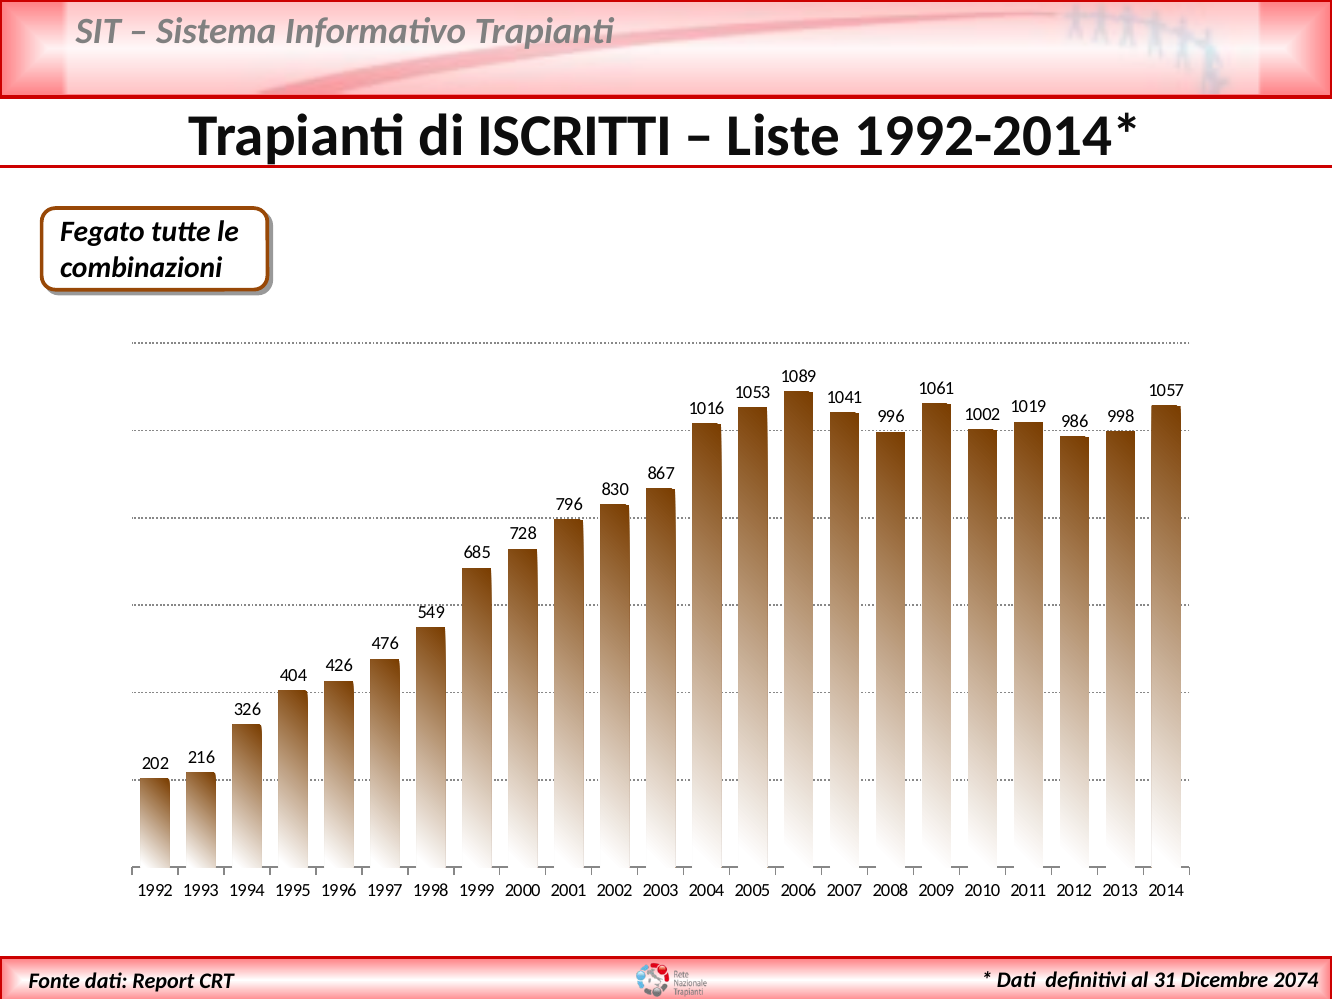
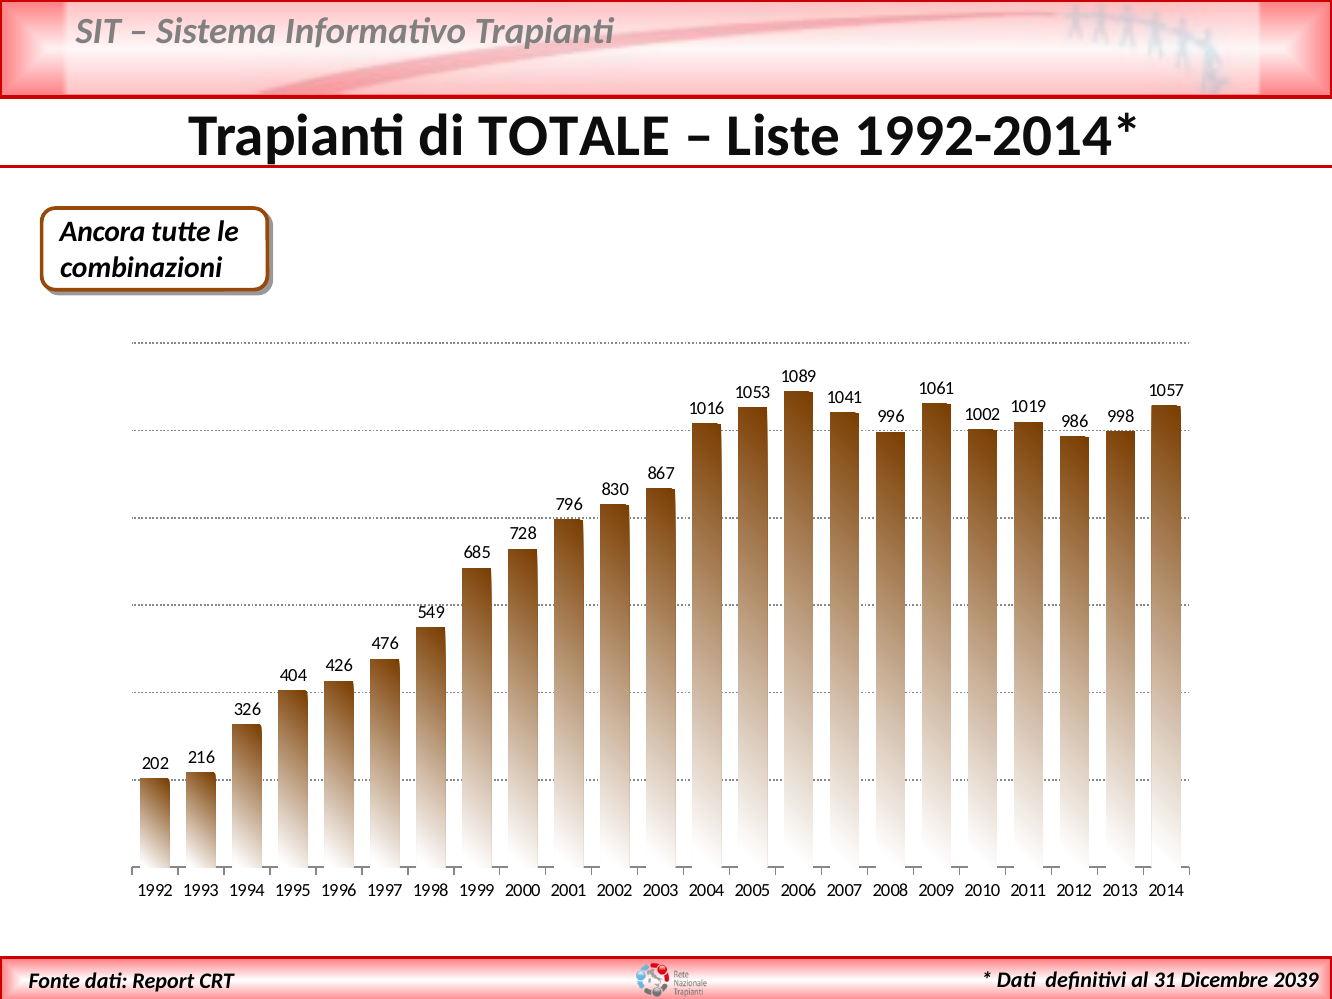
ISCRITTI: ISCRITTI -> TOTALE
Fegato: Fegato -> Ancora
2074: 2074 -> 2039
